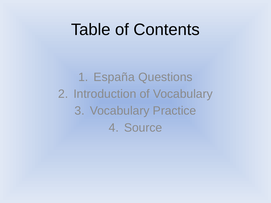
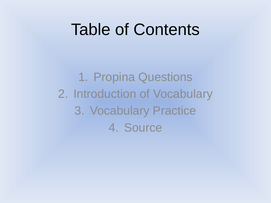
España: España -> Propina
